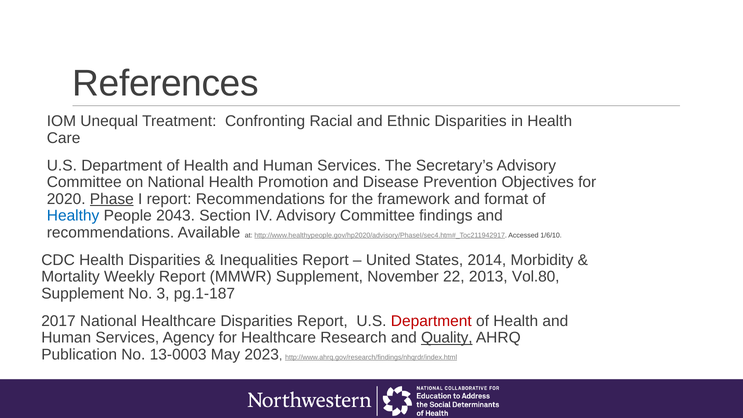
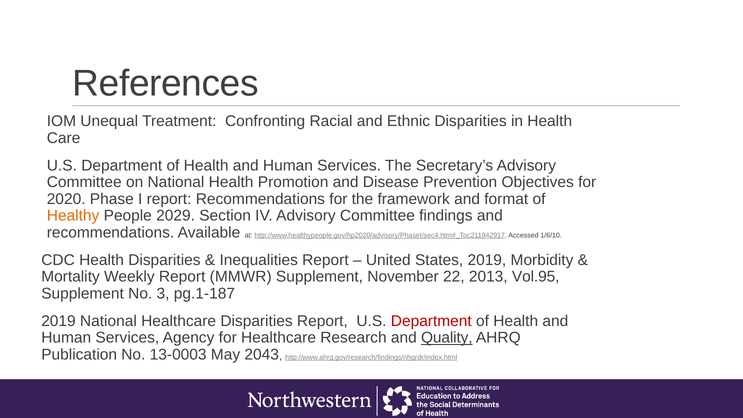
Phase underline: present -> none
Healthy colour: blue -> orange
2043: 2043 -> 2029
States 2014: 2014 -> 2019
Vol.80: Vol.80 -> Vol.95
2017 at (58, 321): 2017 -> 2019
2023: 2023 -> 2043
